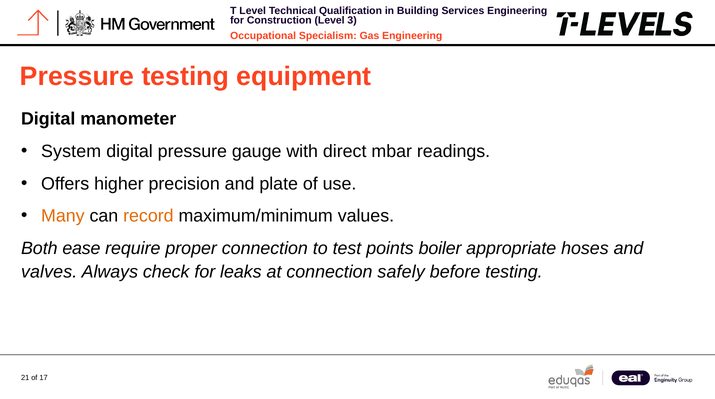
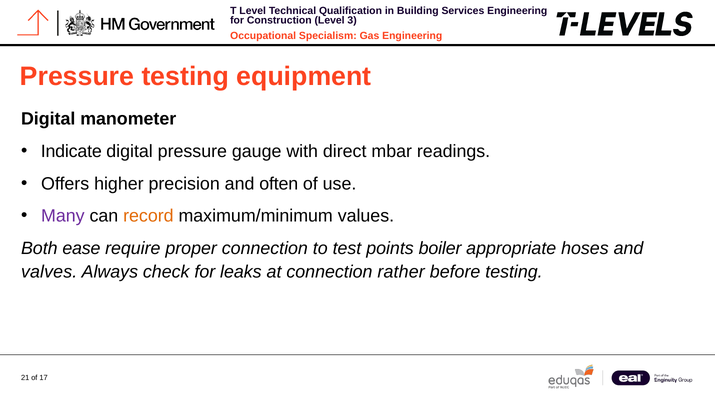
System: System -> Indicate
plate: plate -> often
Many colour: orange -> purple
safely: safely -> rather
